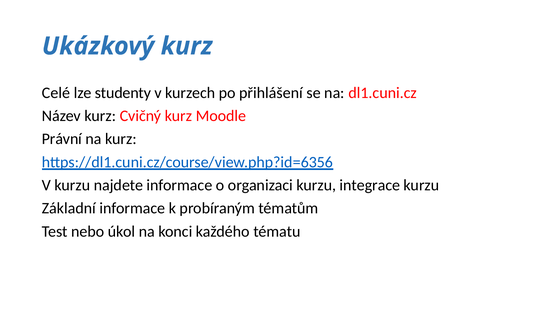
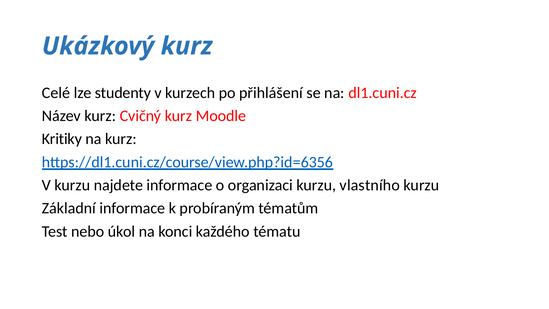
Právní: Právní -> Kritiky
integrace: integrace -> vlastního
